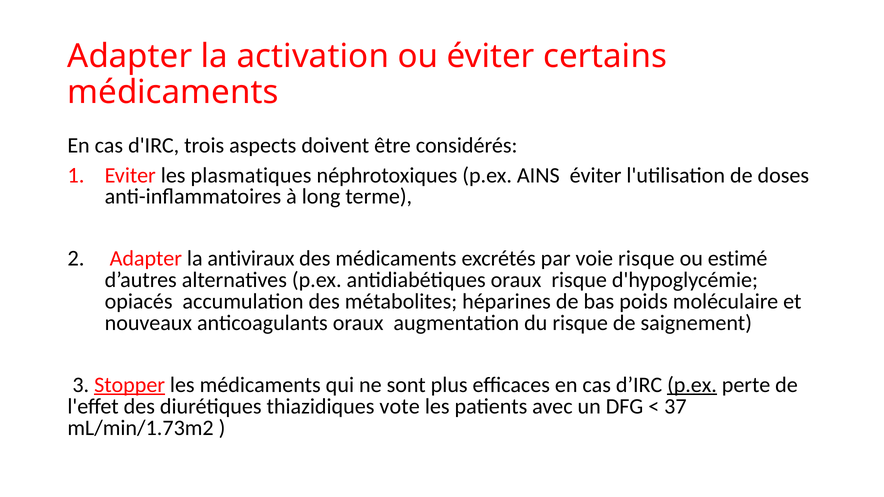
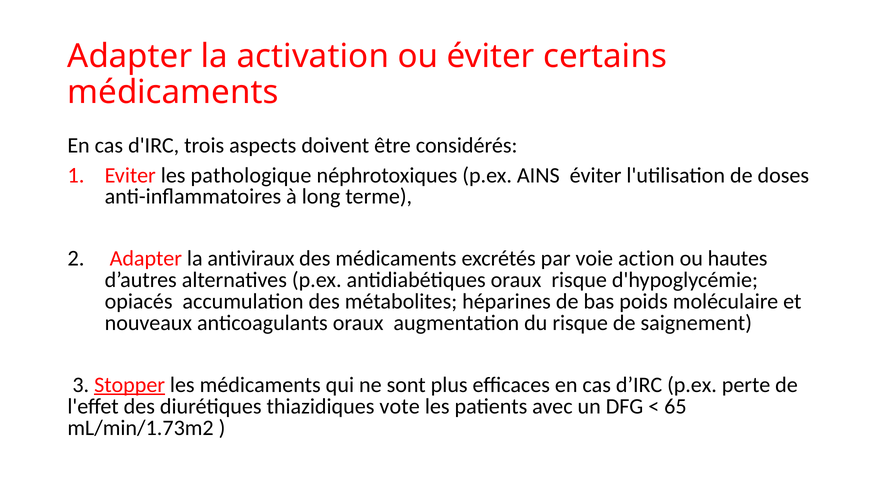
plasmatiques: plasmatiques -> pathologique
voie risque: risque -> action
estimé: estimé -> hautes
p.ex at (692, 385) underline: present -> none
37: 37 -> 65
